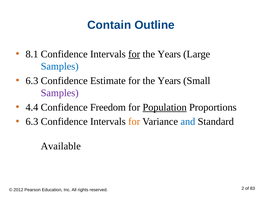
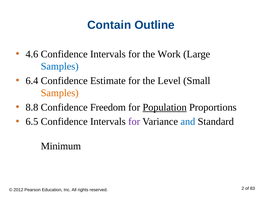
8.1: 8.1 -> 4.6
for at (134, 54) underline: present -> none
Years at (169, 54): Years -> Work
6.3 at (32, 80): 6.3 -> 6.4
Years at (169, 80): Years -> Level
Samples at (60, 93) colour: purple -> orange
4.4: 4.4 -> 8.8
6.3 at (32, 121): 6.3 -> 6.5
for at (134, 121) colour: orange -> purple
Available: Available -> Minimum
